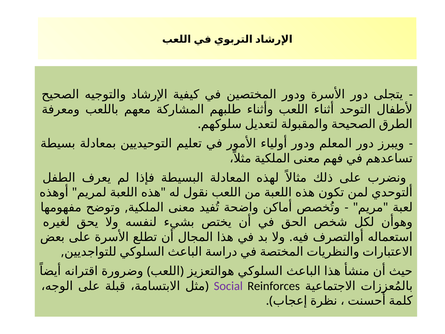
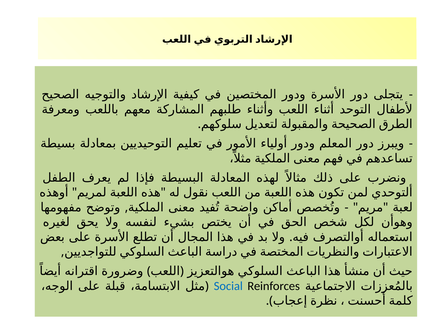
Social colour: purple -> blue
